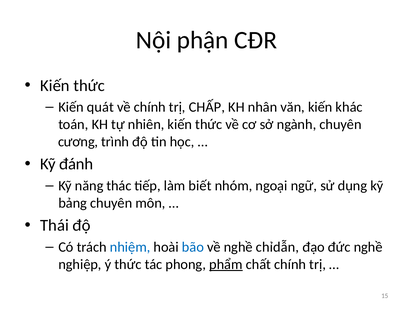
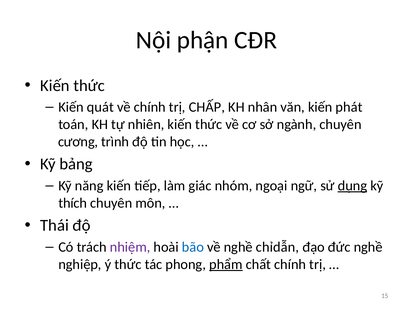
khác: khác -> phát
đánh: đánh -> bảng
năng thác: thác -> kiến
biết: biết -> giác
dụng underline: none -> present
bảng: bảng -> thích
nhiệm colour: blue -> purple
